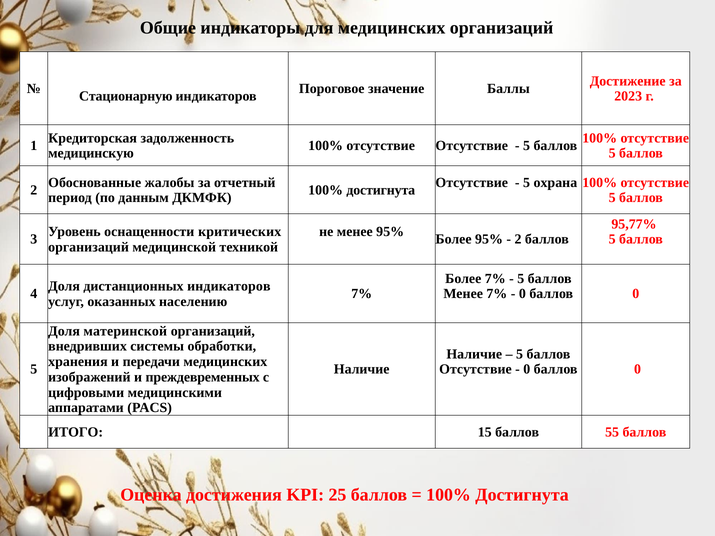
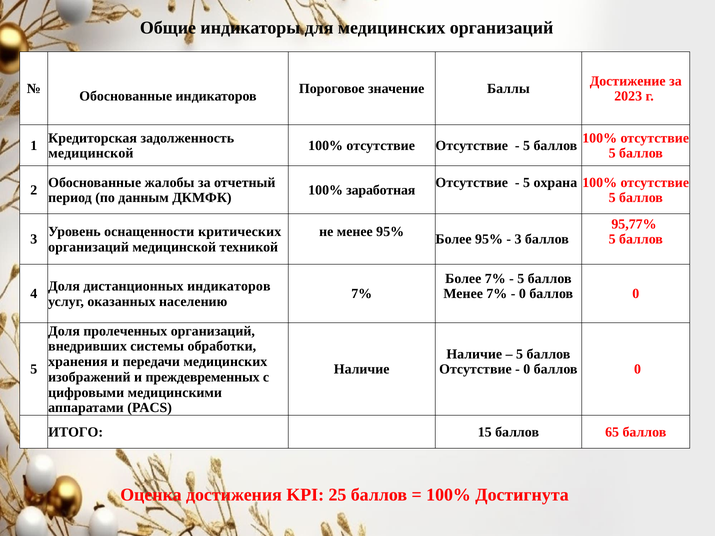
Стационарную at (126, 96): Стационарную -> Обоснованные
медицинскую at (91, 153): медицинскую -> медицинской
достигнута at (381, 190): достигнута -> заработная
2 at (518, 239): 2 -> 3
материнской: материнской -> пролеченных
55: 55 -> 65
